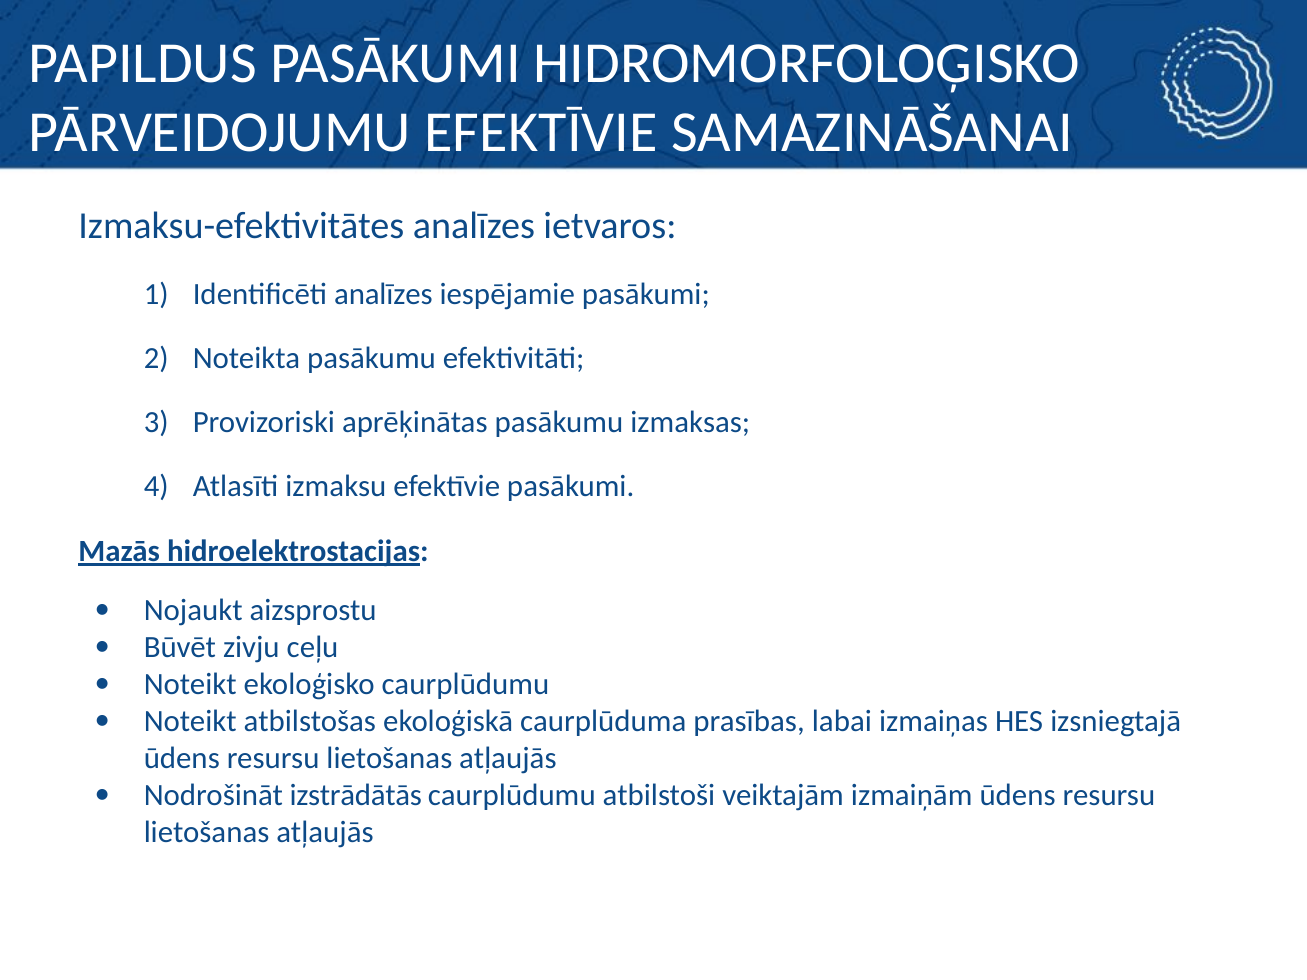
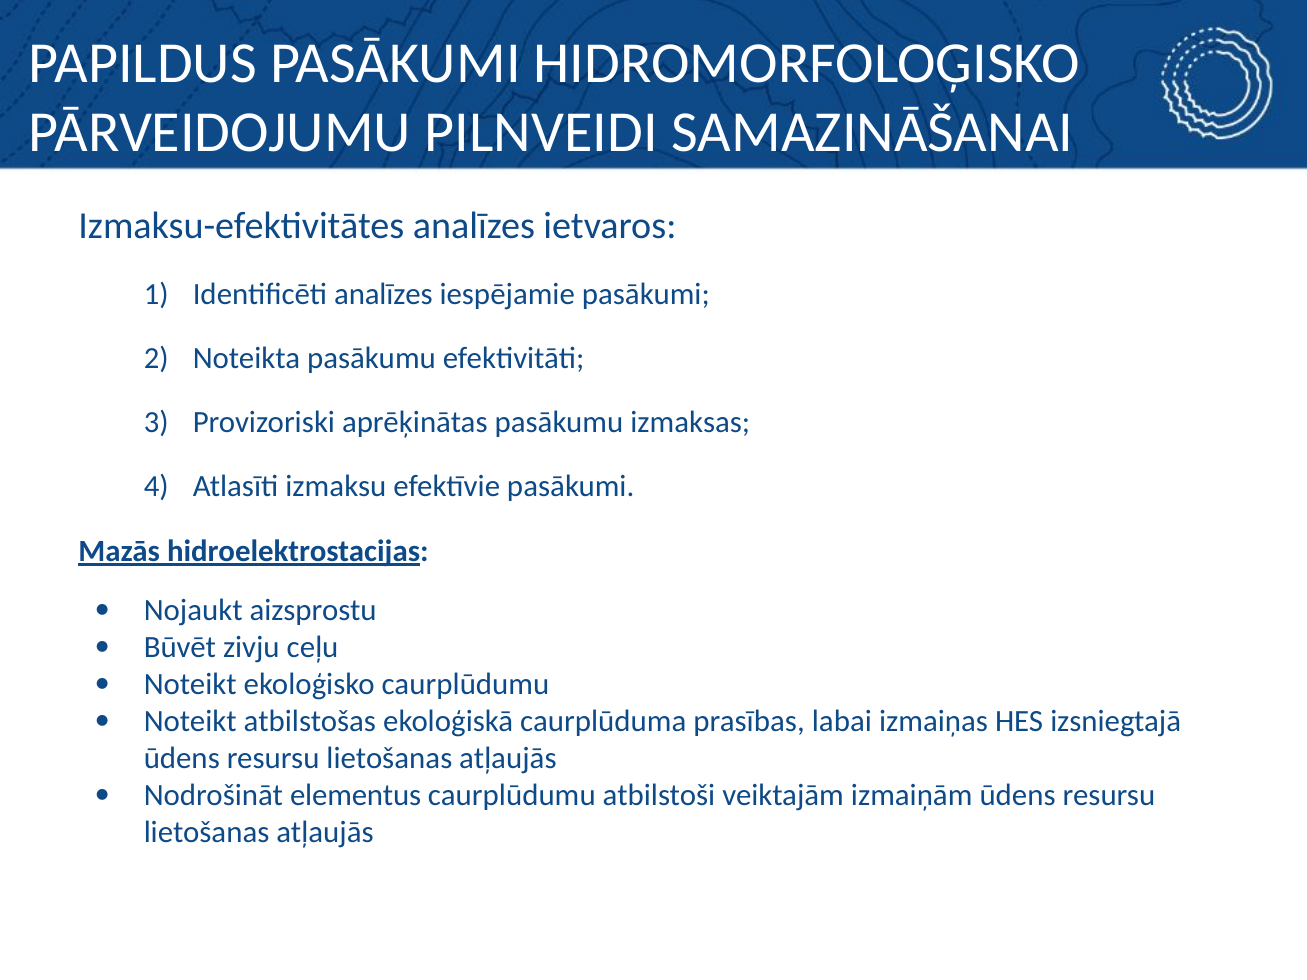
PĀRVEIDOJUMU EFEKTĪVIE: EFEKTĪVIE -> PILNVEIDI
izstrādātās: izstrādātās -> elementus
